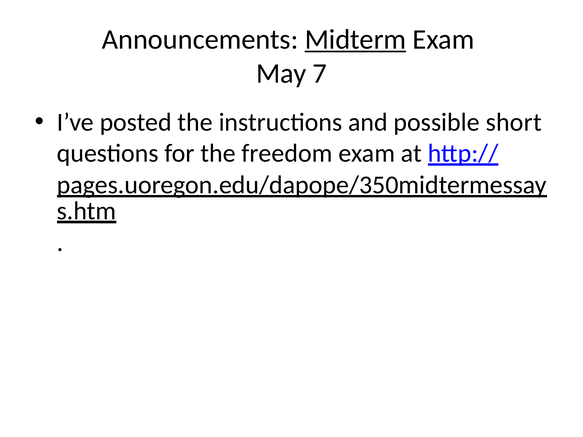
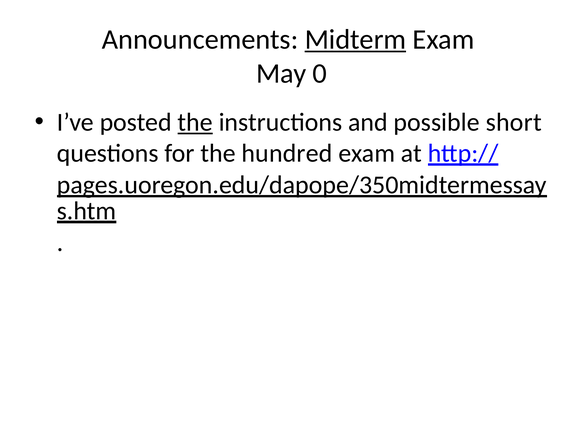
7: 7 -> 0
the at (195, 122) underline: none -> present
freedom: freedom -> hundred
